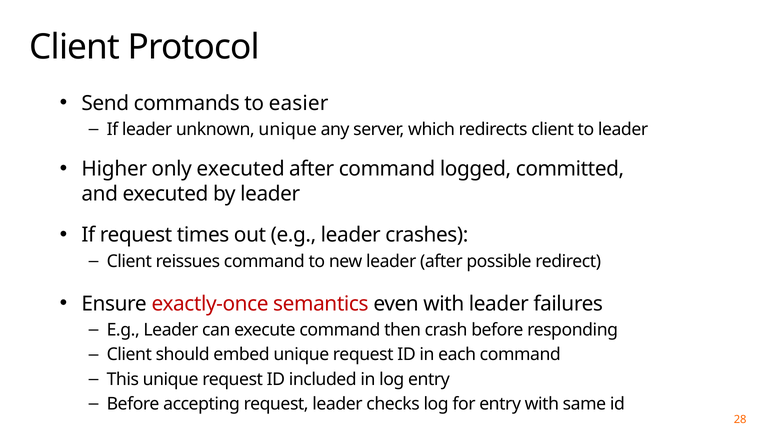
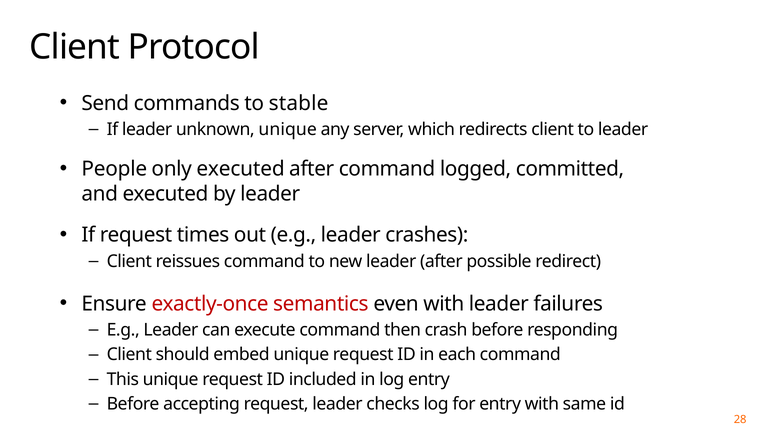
easier: easier -> stable
Higher: Higher -> People
